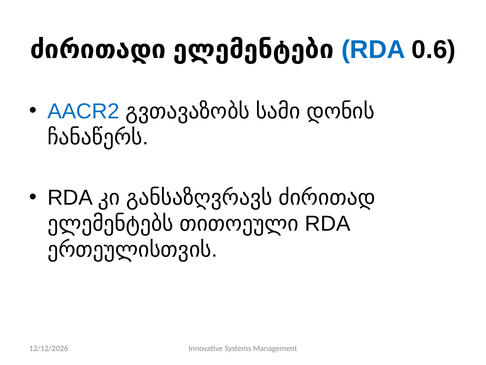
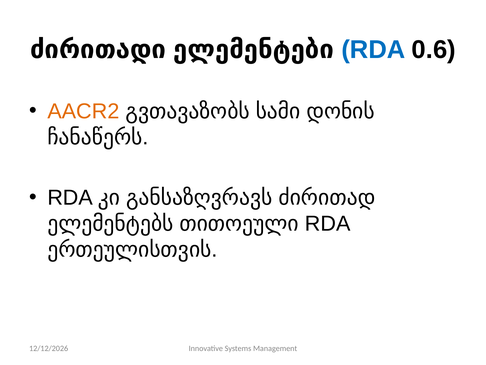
AACR2 colour: blue -> orange
